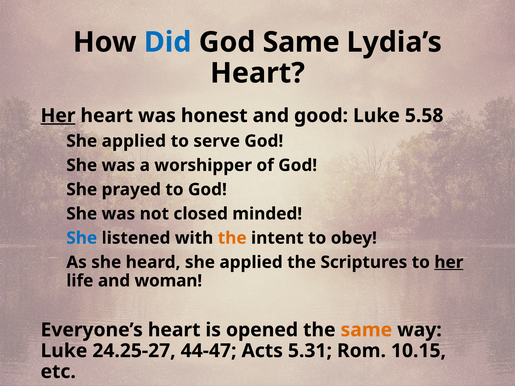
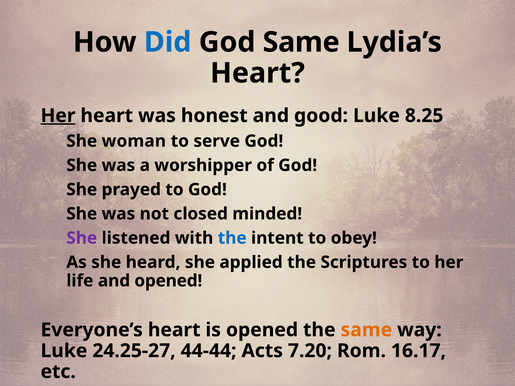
5.58: 5.58 -> 8.25
applied at (134, 141): applied -> woman
She at (82, 238) colour: blue -> purple
the at (232, 238) colour: orange -> blue
her at (449, 262) underline: present -> none
and woman: woman -> opened
44-47: 44-47 -> 44-44
5.31: 5.31 -> 7.20
10.15: 10.15 -> 16.17
